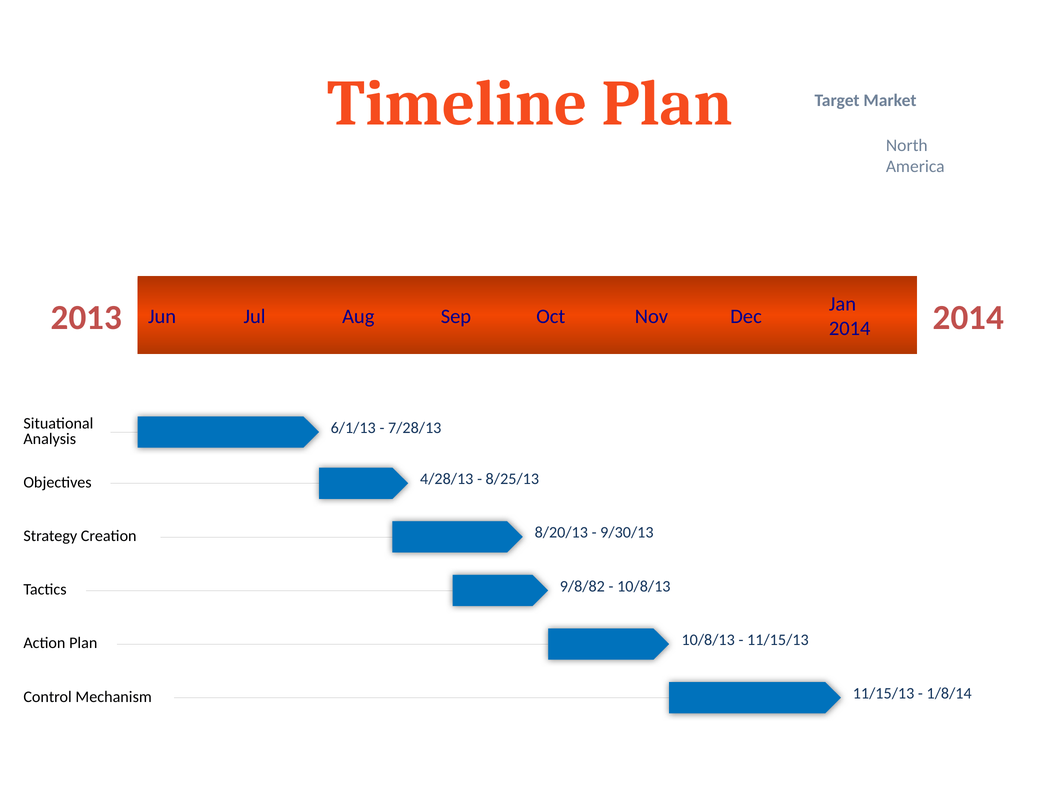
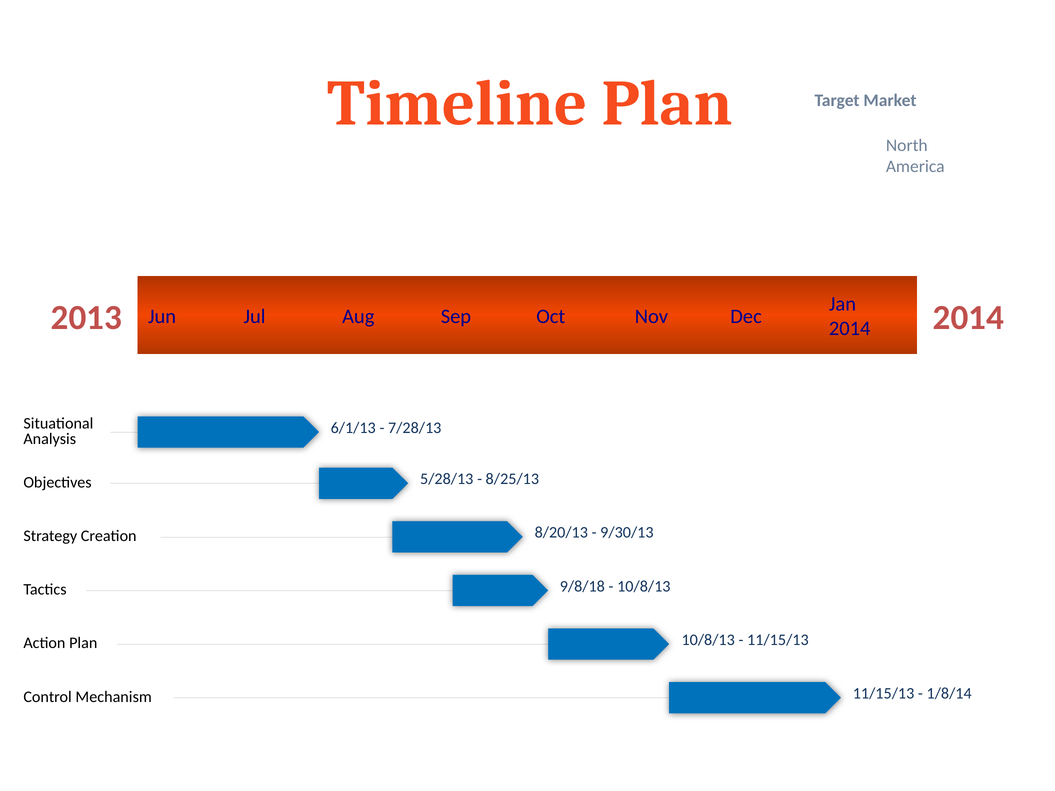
4/28/13: 4/28/13 -> 5/28/13
9/8/82: 9/8/82 -> 9/8/18
